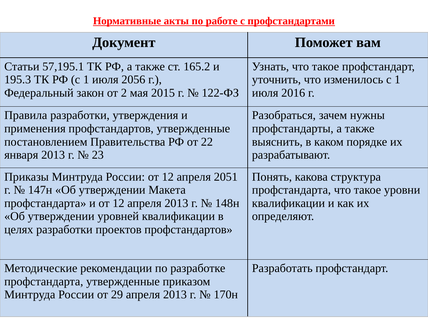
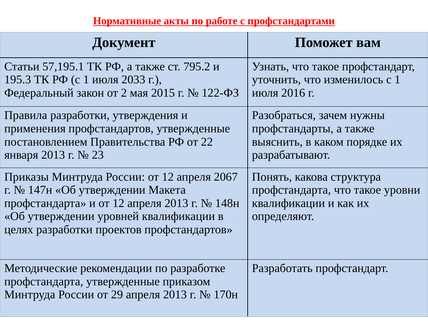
165.2: 165.2 -> 795.2
2056: 2056 -> 2033
2051: 2051 -> 2067
